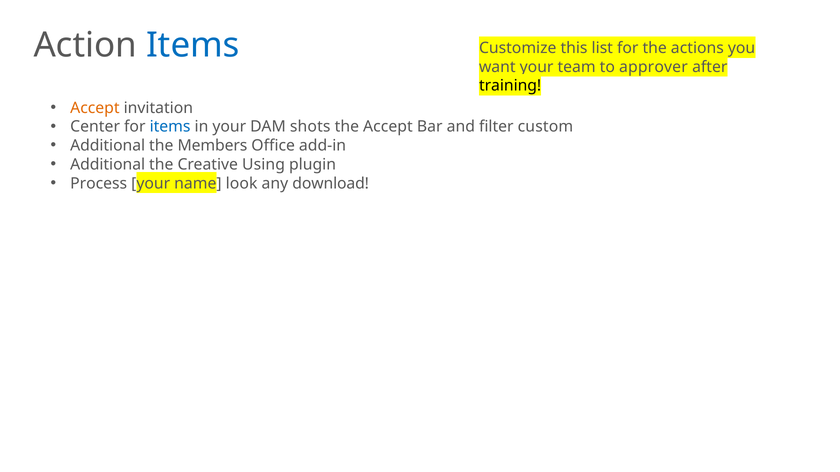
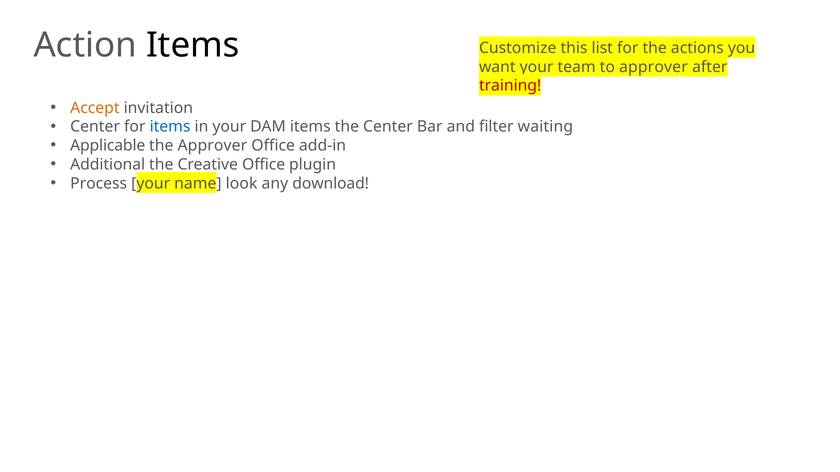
Items at (193, 45) colour: blue -> black
training colour: black -> red
DAM shots: shots -> items
the Accept: Accept -> Center
custom: custom -> waiting
Additional at (108, 146): Additional -> Applicable
the Members: Members -> Approver
Using at (264, 165): Using -> Office
